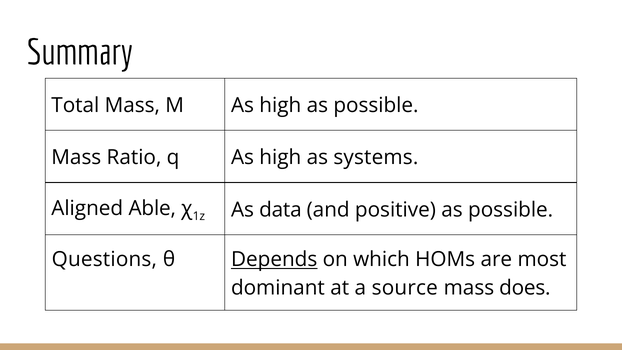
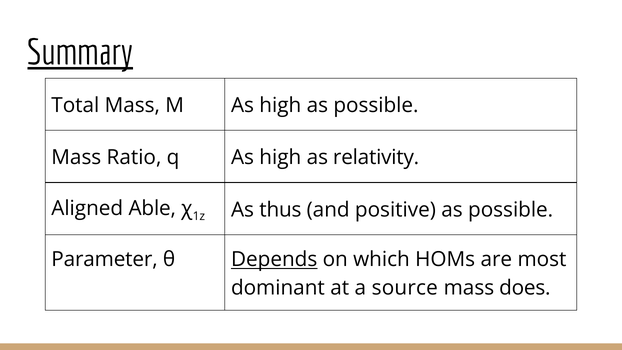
Summary underline: none -> present
systems: systems -> relativity
data: data -> thus
Questions: Questions -> Parameter
